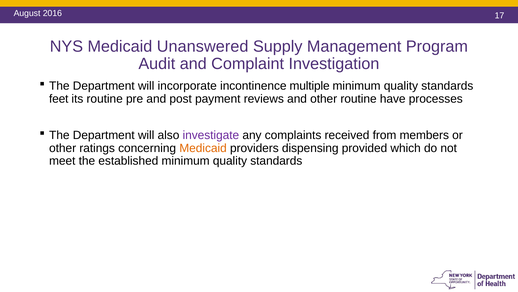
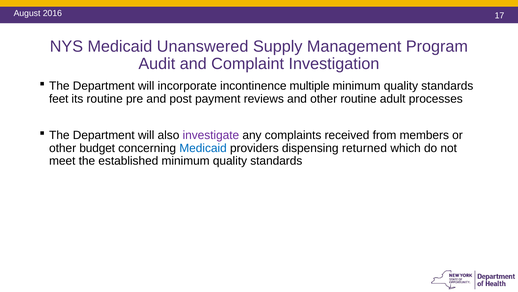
have: have -> adult
ratings: ratings -> budget
Medicaid at (203, 148) colour: orange -> blue
provided: provided -> returned
